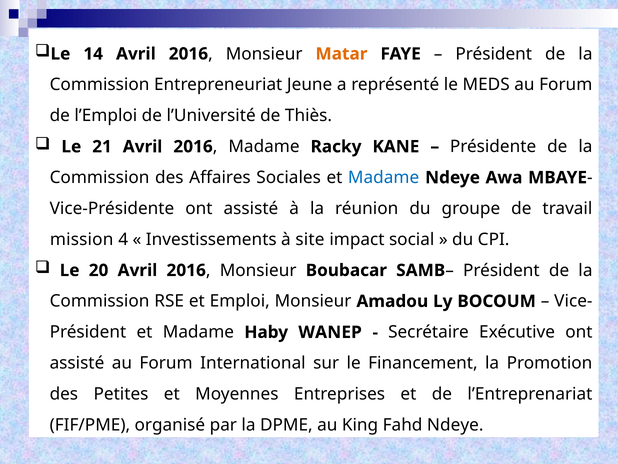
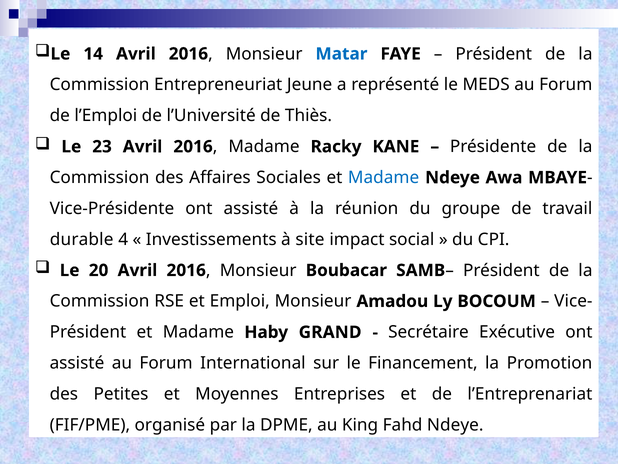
Matar colour: orange -> blue
21: 21 -> 23
mission: mission -> durable
WANEP: WANEP -> GRAND
